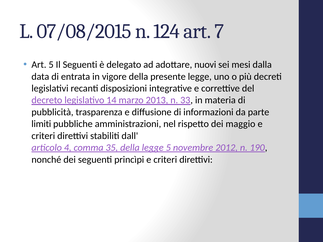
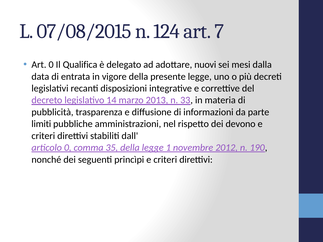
Art 5: 5 -> 0
Il Seguenti: Seguenti -> Qualifica
maggio: maggio -> devono
4 at (68, 148): 4 -> 0
legge 5: 5 -> 1
